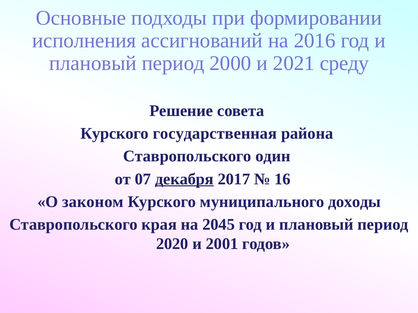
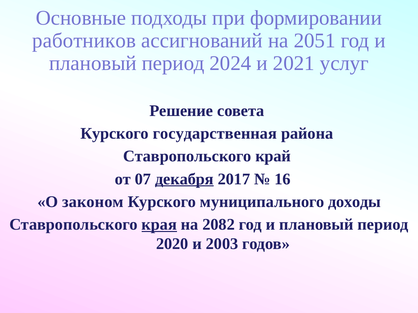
исполнения: исполнения -> работников
2016: 2016 -> 2051
2000: 2000 -> 2024
среду: среду -> услуг
один: один -> край
края underline: none -> present
2045: 2045 -> 2082
2001: 2001 -> 2003
